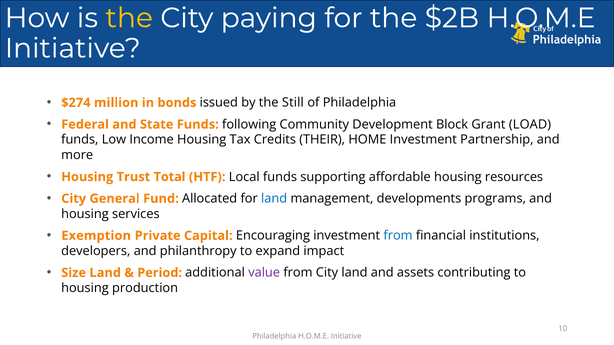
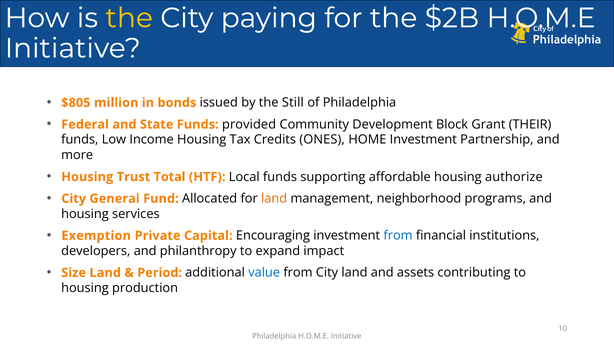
$274: $274 -> $805
following: following -> provided
LOAD: LOAD -> THEIR
THEIR: THEIR -> ONES
resources: resources -> authorize
land at (274, 199) colour: blue -> orange
developments: developments -> neighborhood
value colour: purple -> blue
